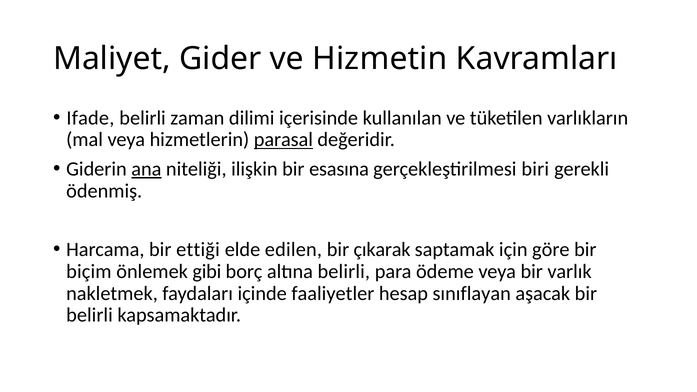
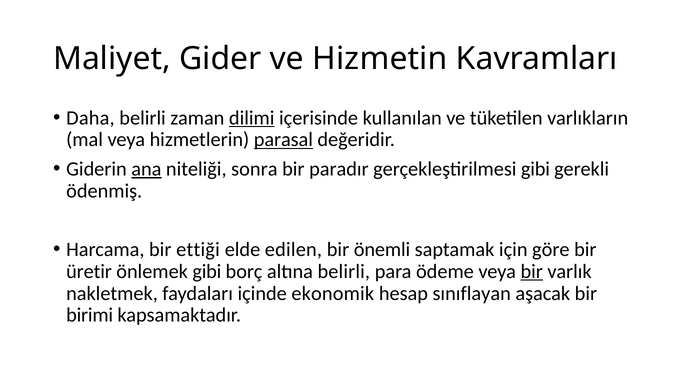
Ifade: Ifade -> Daha
dilimi underline: none -> present
ilişkin: ilişkin -> sonra
esasına: esasına -> paradır
gerçekleştirilmesi biri: biri -> gibi
çıkarak: çıkarak -> önemli
biçim: biçim -> üretir
bir at (532, 271) underline: none -> present
faaliyetler: faaliyetler -> ekonomik
belirli at (90, 315): belirli -> birimi
